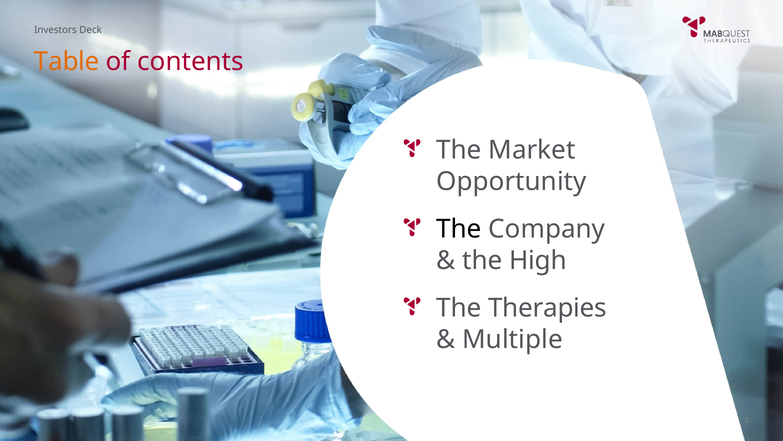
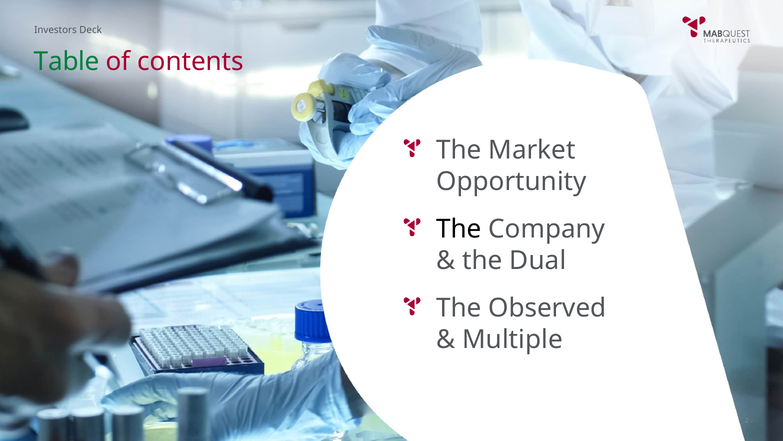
Table colour: orange -> green
High: High -> Dual
Therapies: Therapies -> Observed
